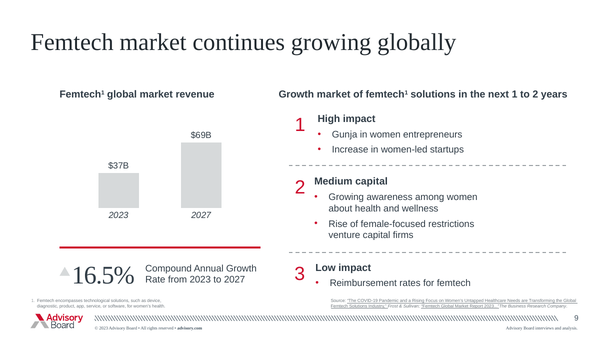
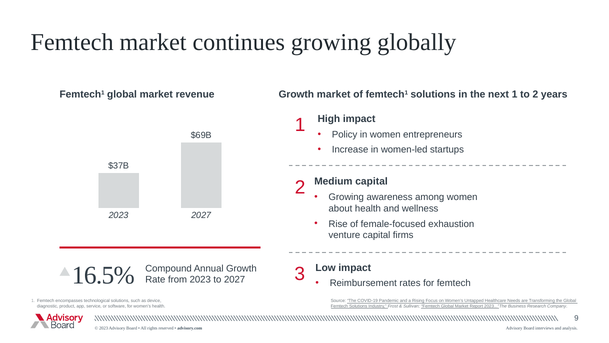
Gunja: Gunja -> Policy
restrictions: restrictions -> exhaustion
